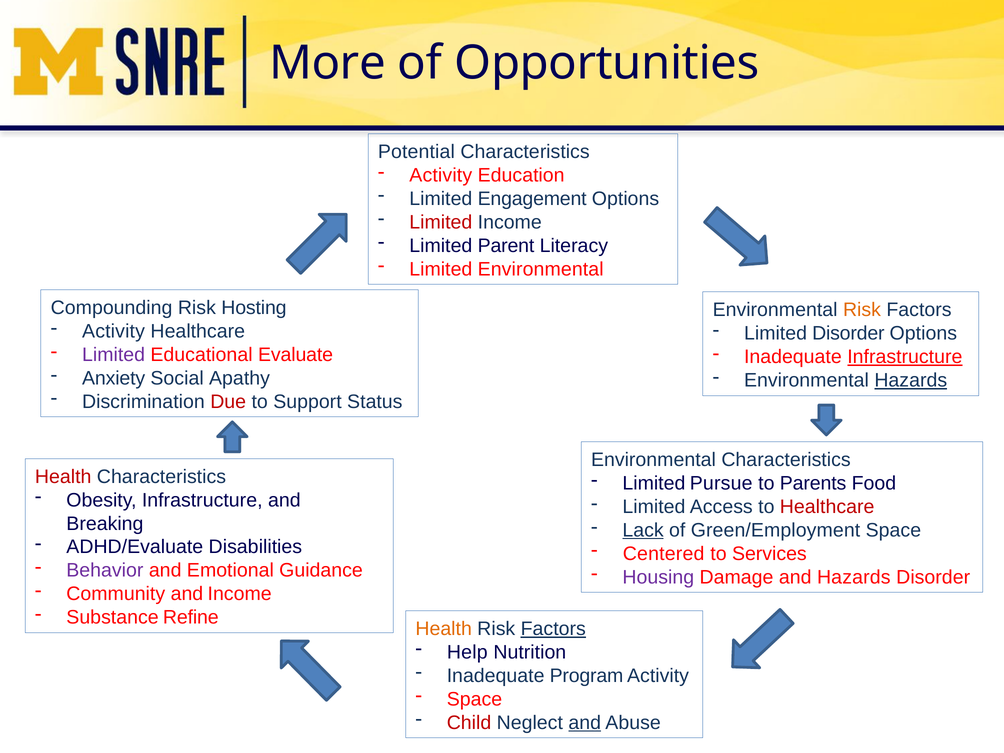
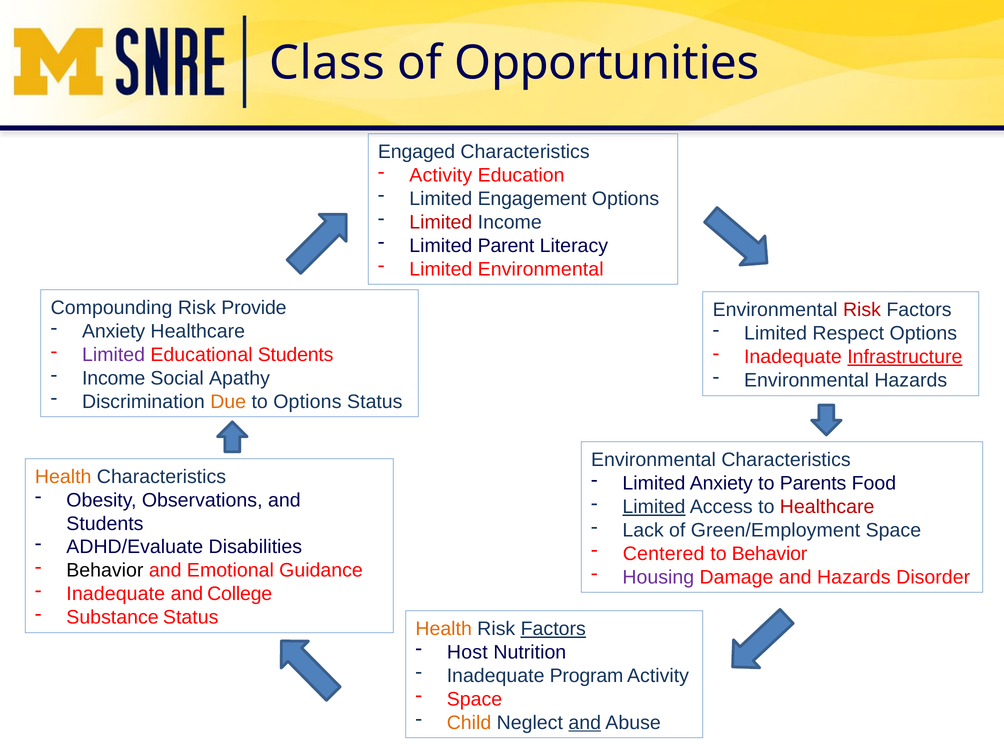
More: More -> Class
Potential: Potential -> Engaged
Hosting: Hosting -> Provide
Risk at (862, 310) colour: orange -> red
Activity at (114, 331): Activity -> Anxiety
Limited Disorder: Disorder -> Respect
Educational Evaluate: Evaluate -> Students
Anxiety at (114, 378): Anxiety -> Income
Hazards at (911, 380) underline: present -> none
Due colour: red -> orange
to Support: Support -> Options
Health at (63, 477) colour: red -> orange
Limited Pursue: Pursue -> Anxiety
Obesity Infrastructure: Infrastructure -> Observations
Limited at (654, 507) underline: none -> present
Breaking at (105, 524): Breaking -> Students
Lack underline: present -> none
to Services: Services -> Behavior
Behavior at (105, 570) colour: purple -> black
Community at (116, 594): Community -> Inadequate
and Income: Income -> College
Substance Refine: Refine -> Status
Help: Help -> Host
Child colour: red -> orange
